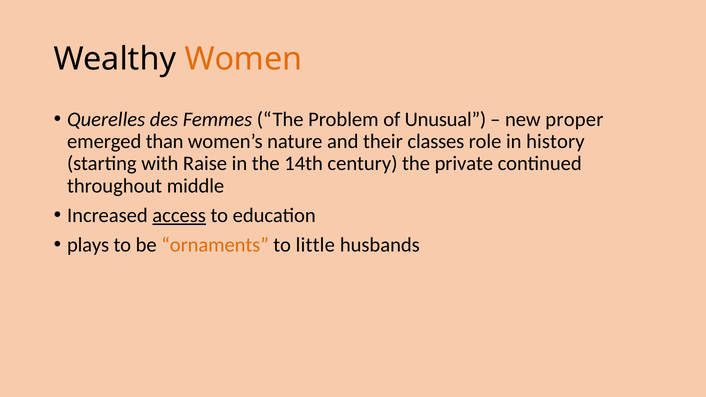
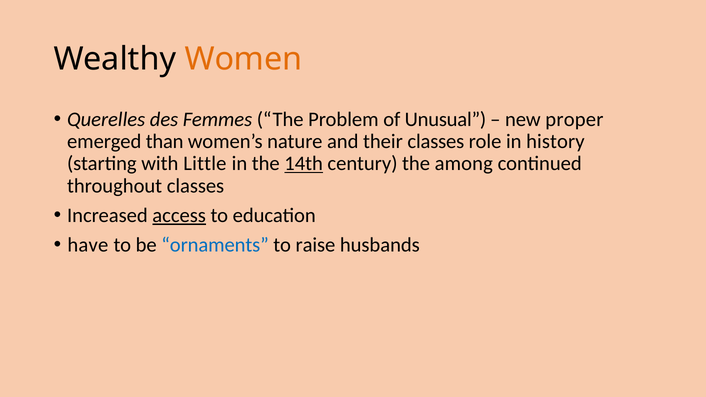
Raise: Raise -> Little
14th underline: none -> present
private: private -> among
throughout middle: middle -> classes
plays: plays -> have
ornaments colour: orange -> blue
little: little -> raise
